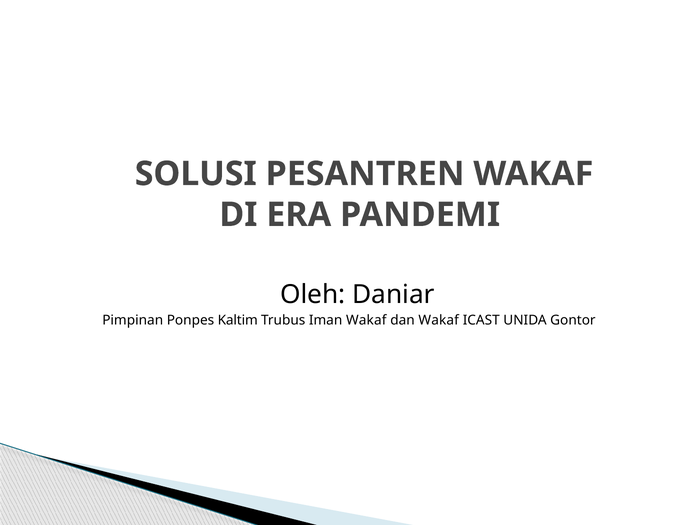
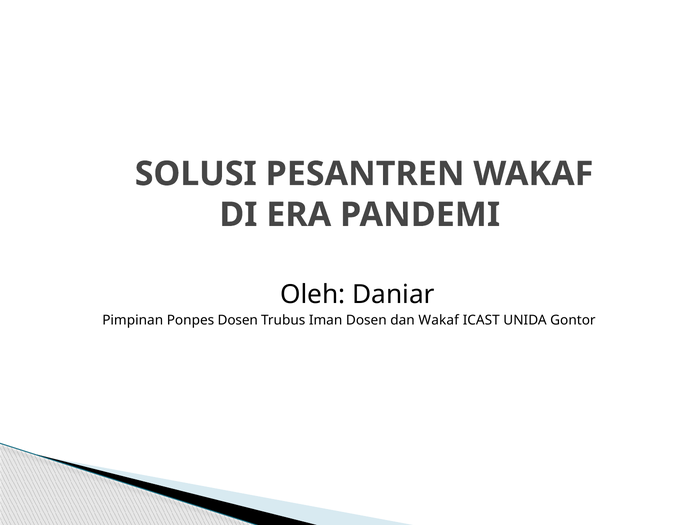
Ponpes Kaltim: Kaltim -> Dosen
Iman Wakaf: Wakaf -> Dosen
